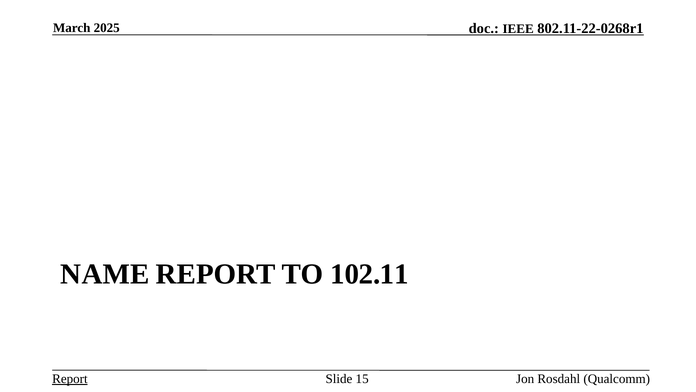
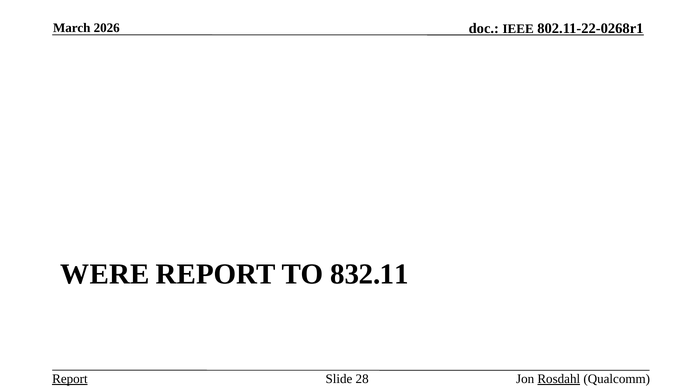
2025: 2025 -> 2026
NAME: NAME -> WERE
102.11: 102.11 -> 832.11
15: 15 -> 28
Rosdahl underline: none -> present
